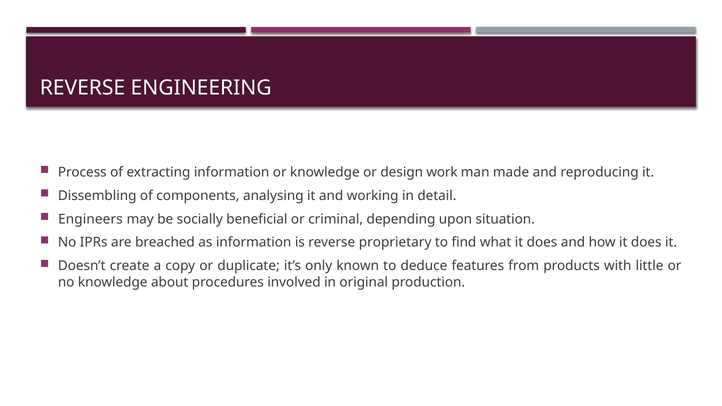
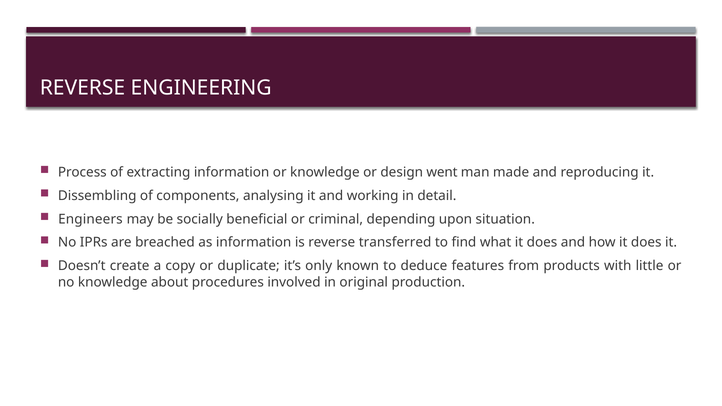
work: work -> went
proprietary: proprietary -> transferred
